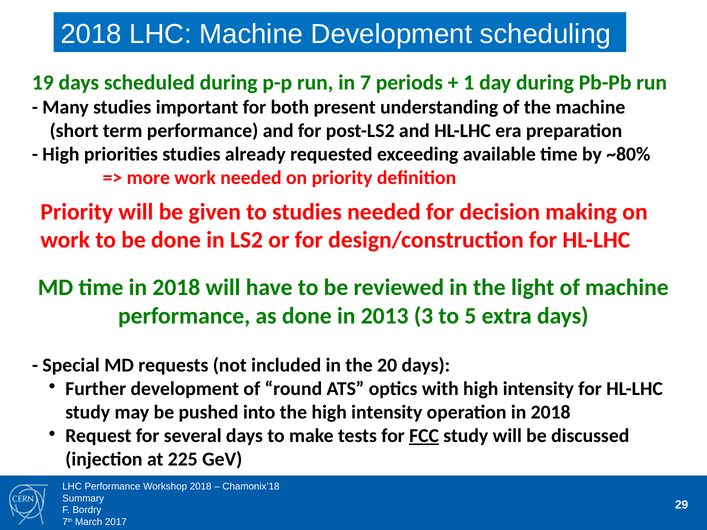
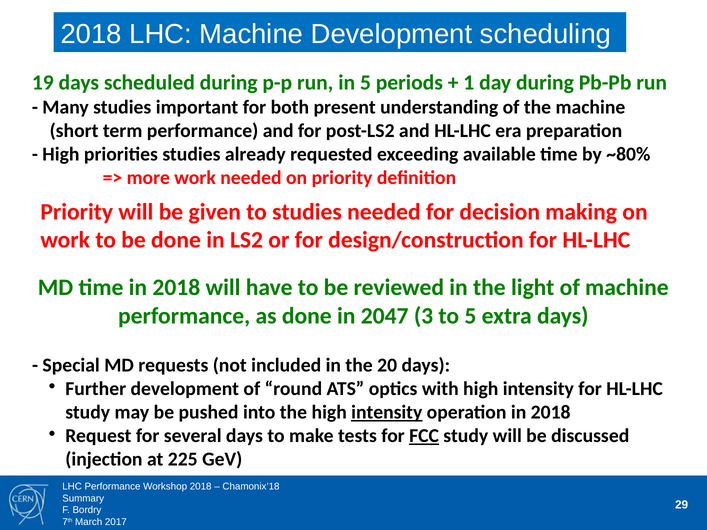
in 7: 7 -> 5
2013: 2013 -> 2047
intensity at (387, 413) underline: none -> present
